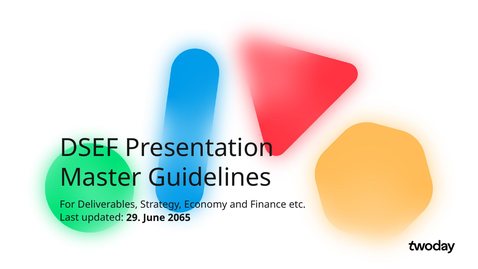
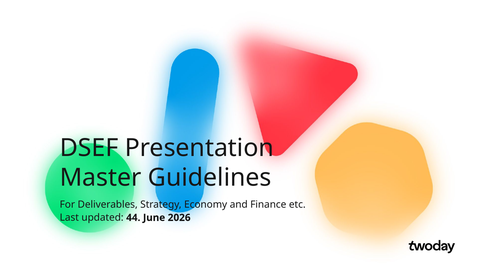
29: 29 -> 44
2065: 2065 -> 2026
